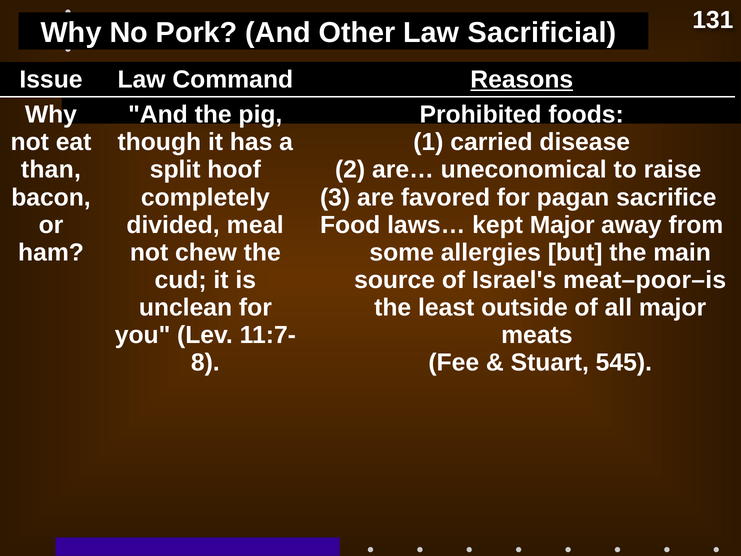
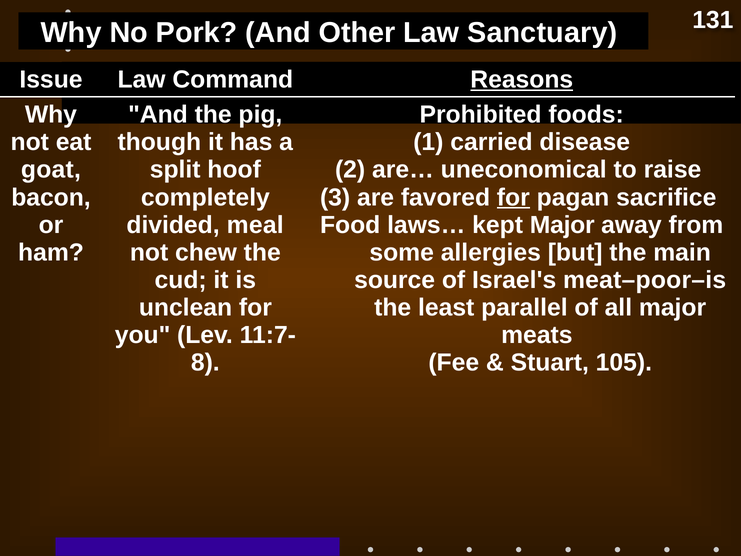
Sacrificial: Sacrificial -> Sanctuary
than: than -> goat
for at (513, 197) underline: none -> present
outside: outside -> parallel
545: 545 -> 105
